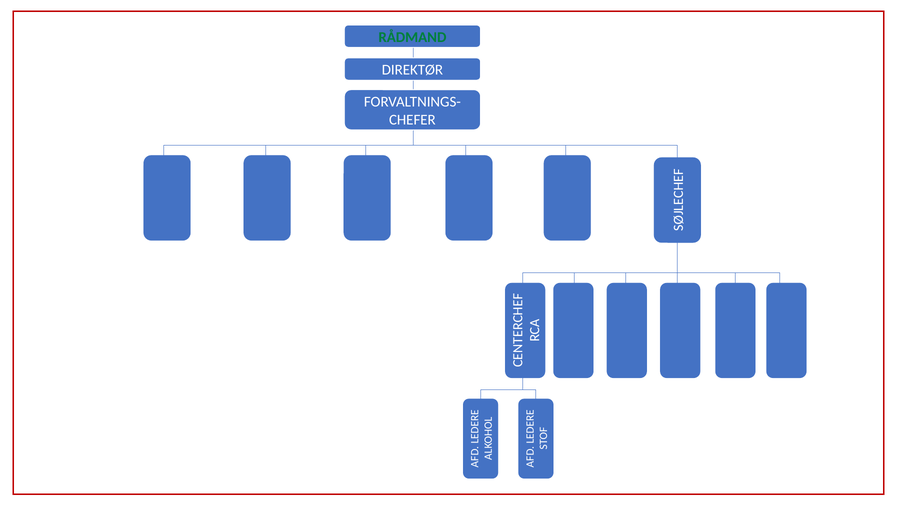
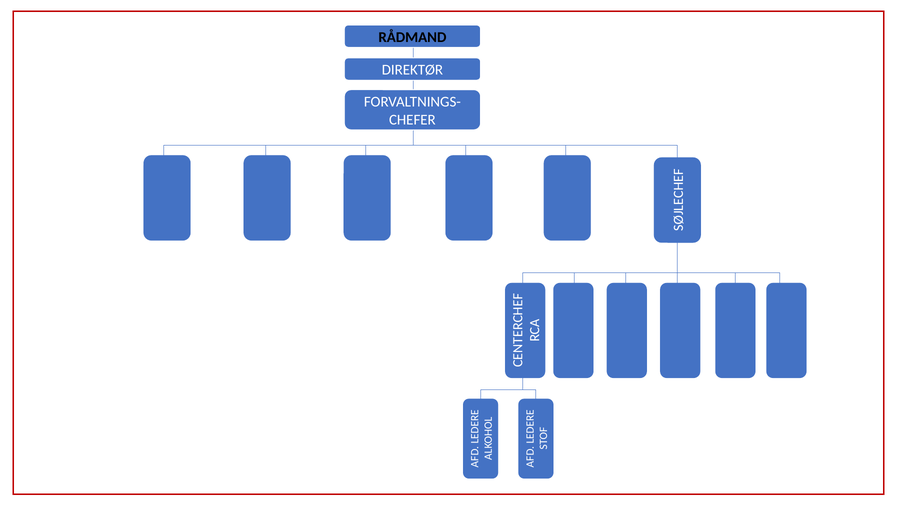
RÅDMAND colour: green -> black
